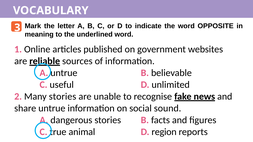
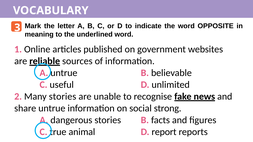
sound: sound -> strong
region: region -> report
